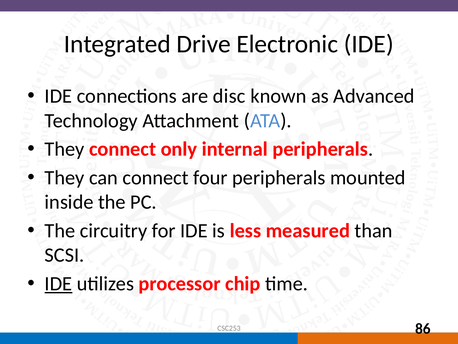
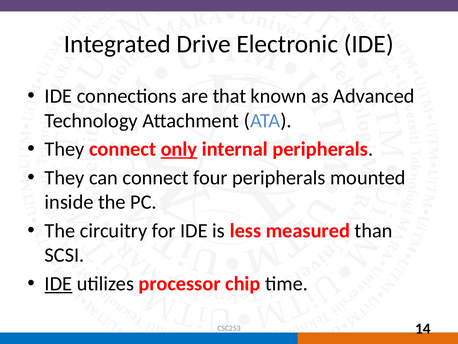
disc: disc -> that
only underline: none -> present
86: 86 -> 14
